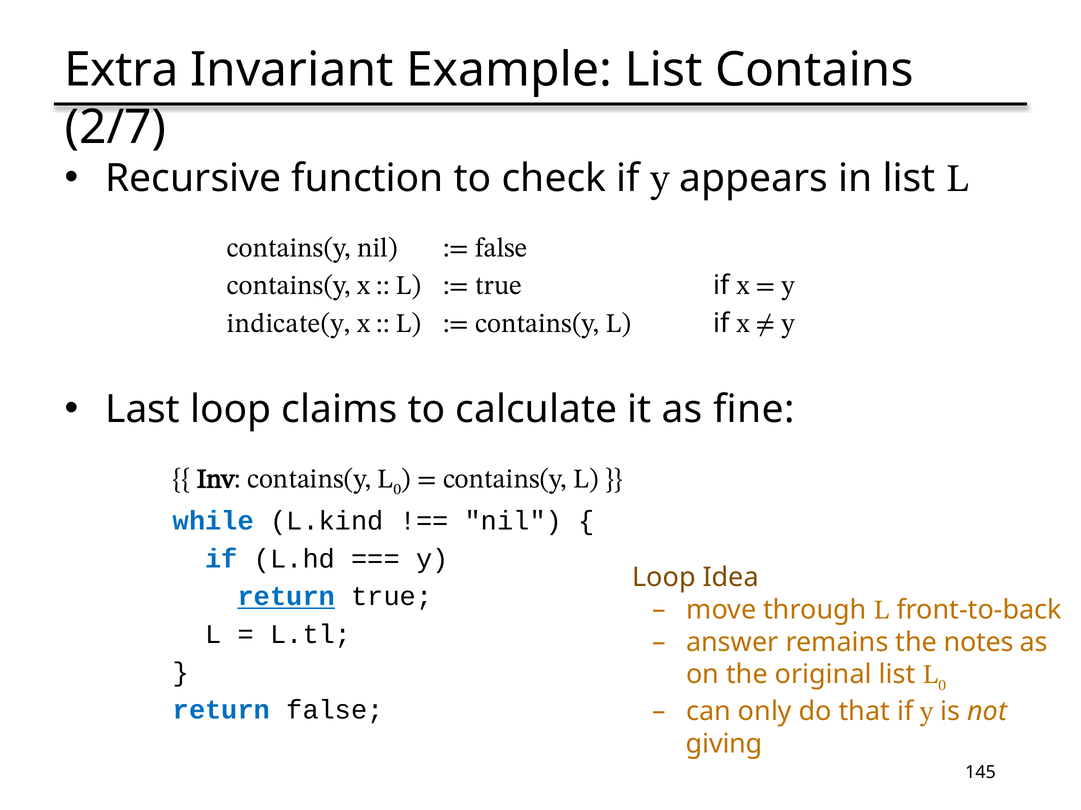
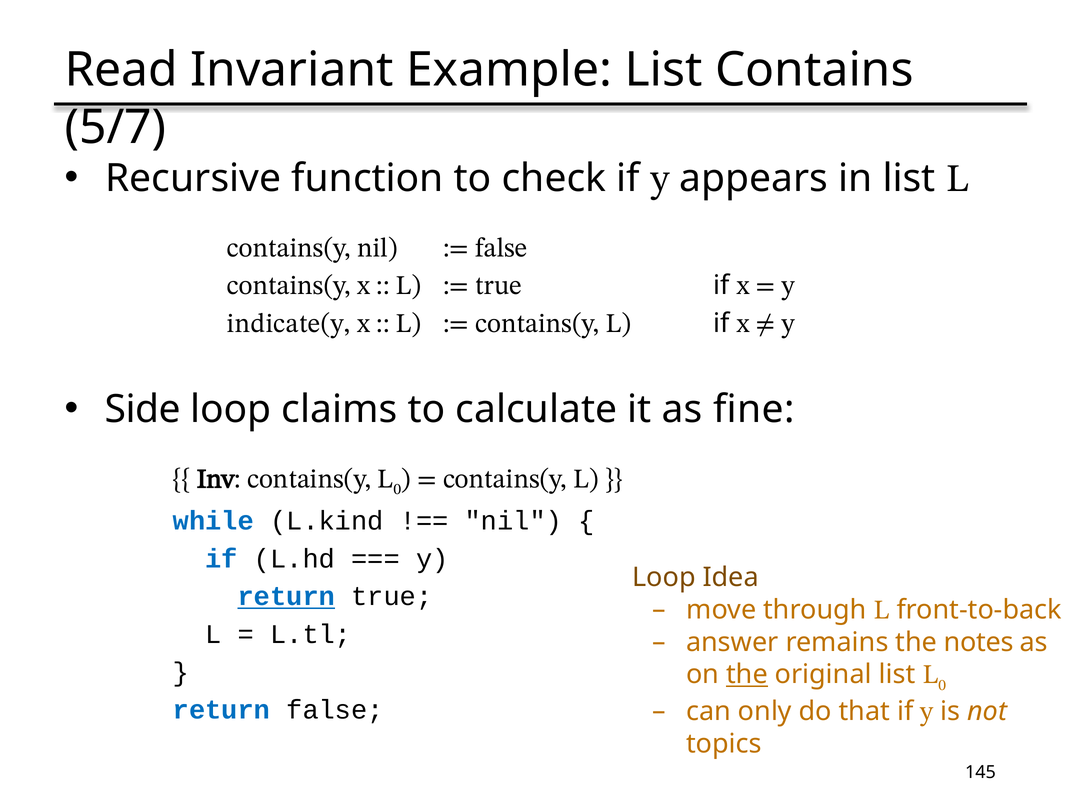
Extra: Extra -> Read
2/7: 2/7 -> 5/7
Last: Last -> Side
the at (747, 675) underline: none -> present
giving: giving -> topics
